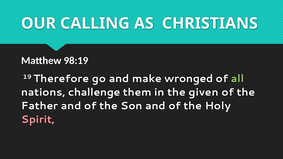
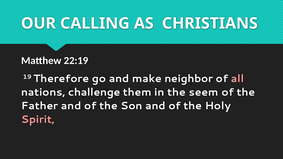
98:19: 98:19 -> 22:19
wronged: wronged -> neighbor
all colour: light green -> pink
given: given -> seem
